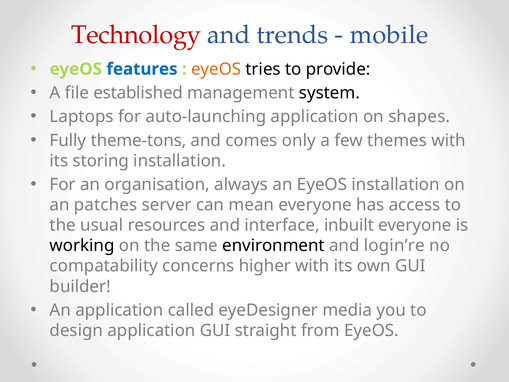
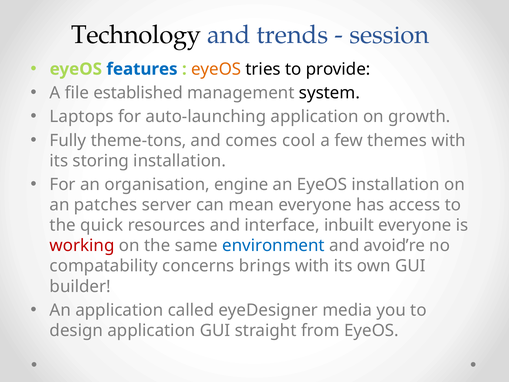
Technology colour: red -> black
mobile: mobile -> session
shapes: shapes -> growth
only: only -> cool
always: always -> engine
usual: usual -> quick
working colour: black -> red
environment colour: black -> blue
login’re: login’re -> avoid’re
higher: higher -> brings
